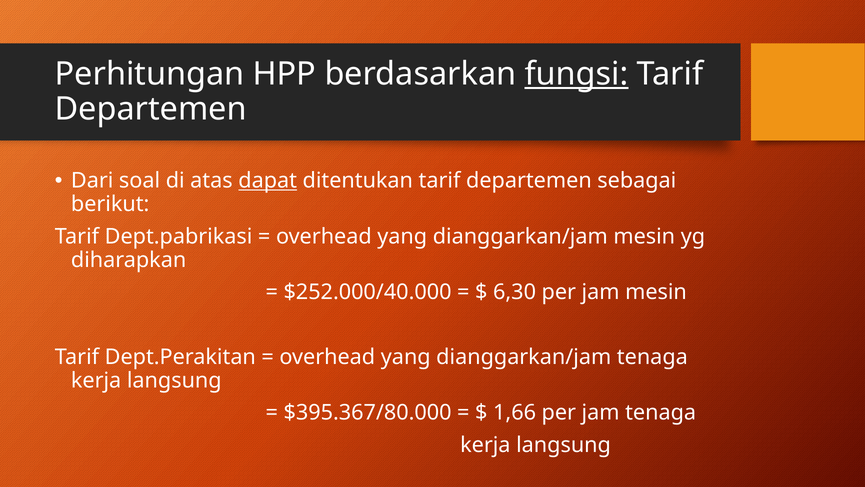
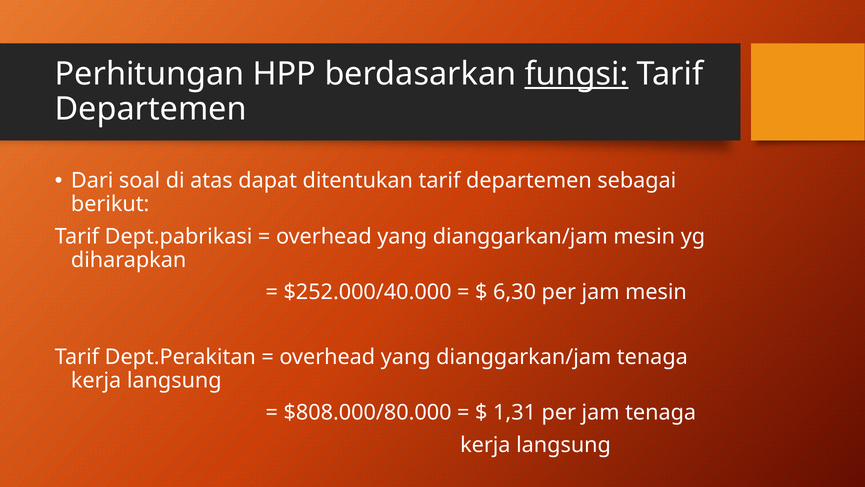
dapat underline: present -> none
$395.367/80.000: $395.367/80.000 -> $808.000/80.000
1,66: 1,66 -> 1,31
